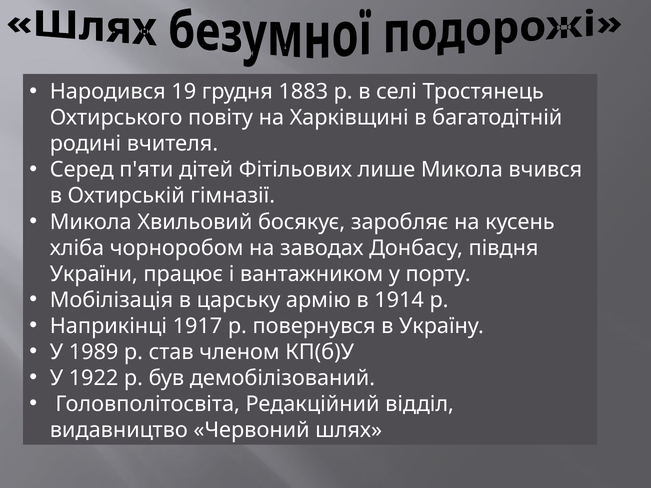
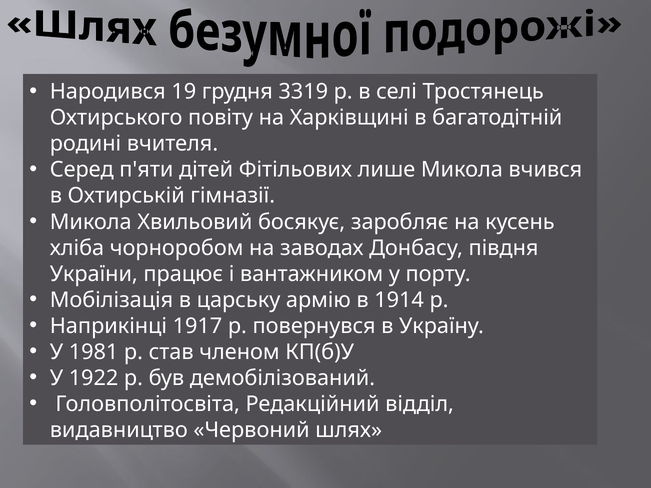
1883: 1883 -> 3319
1989: 1989 -> 1981
